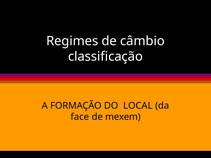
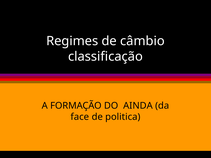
LOCAL: LOCAL -> AINDA
mexem: mexem -> politica
